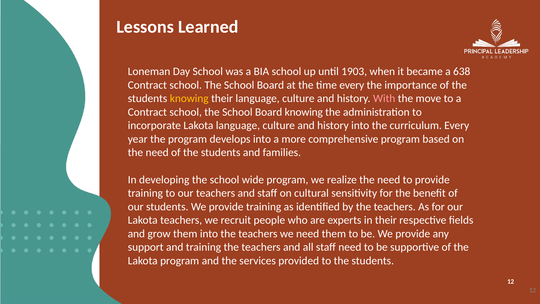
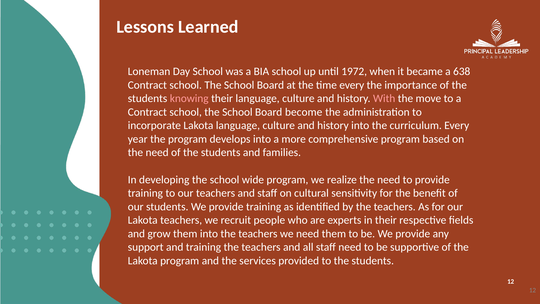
1903: 1903 -> 1972
knowing at (189, 98) colour: yellow -> pink
Board knowing: knowing -> become
